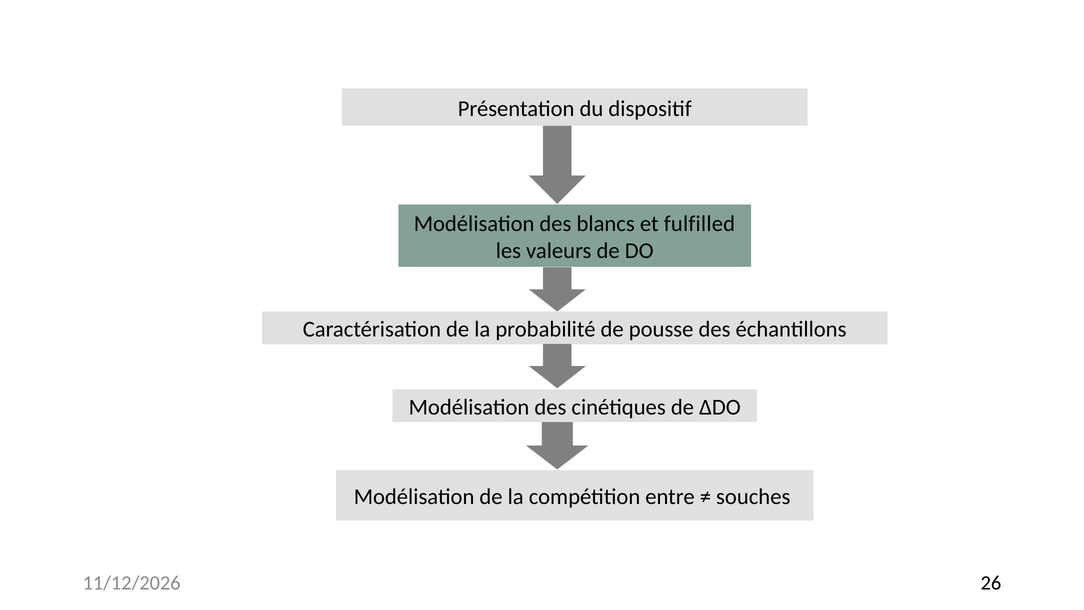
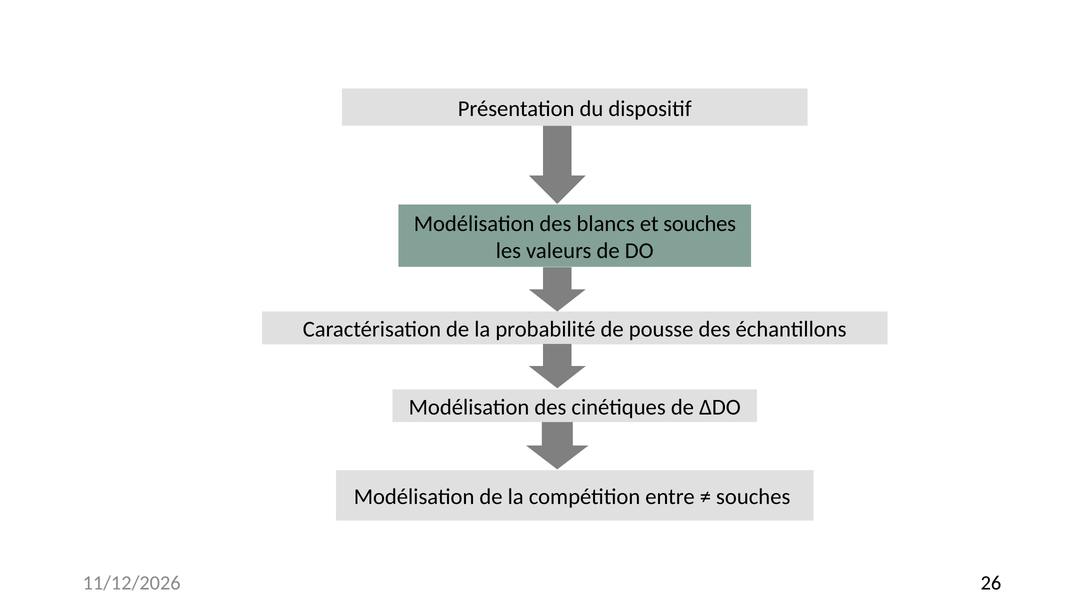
et fulfilled: fulfilled -> souches
